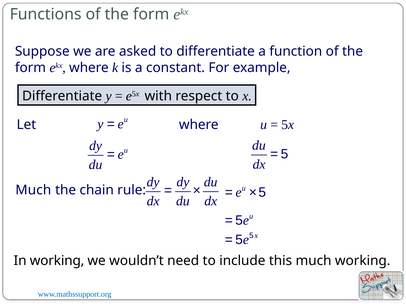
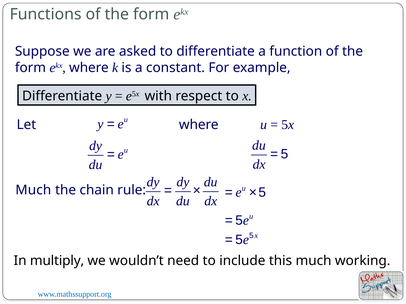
In working: working -> multiply
